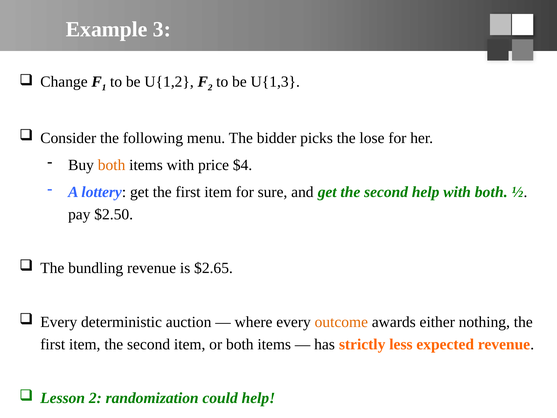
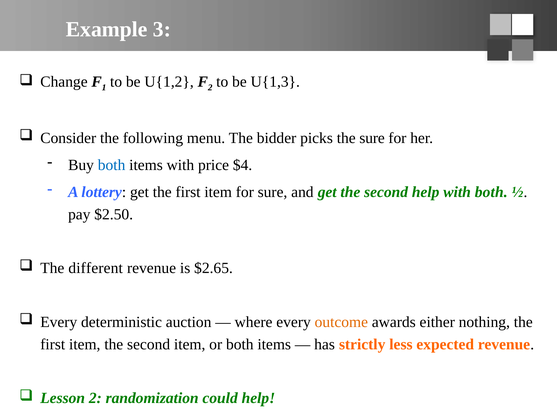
the lose: lose -> sure
both at (112, 165) colour: orange -> blue
bundling: bundling -> different
